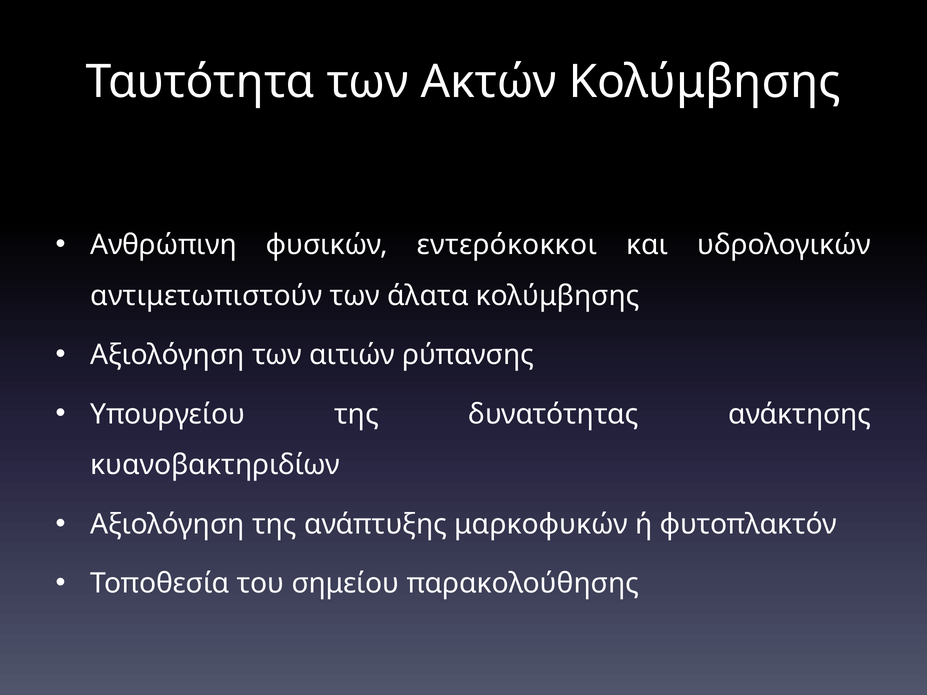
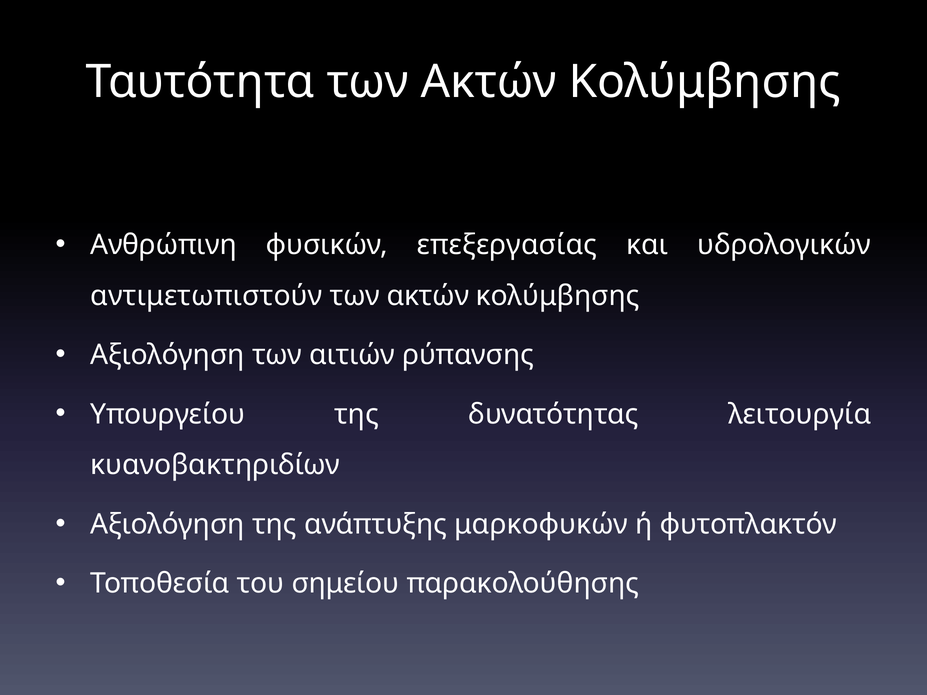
εντερόκοκκοι: εντερόκοκκοι -> επεξεργασίας
άλατα at (428, 296): άλατα -> ακτών
ανάκτησης: ανάκτησης -> λειτουργία
